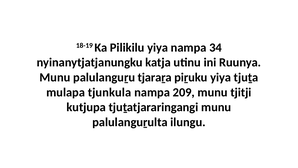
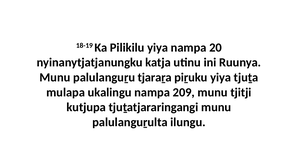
34: 34 -> 20
tjunkula: tjunkula -> ukalingu
